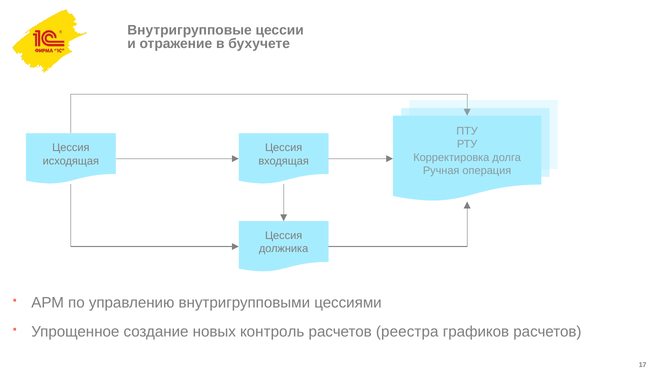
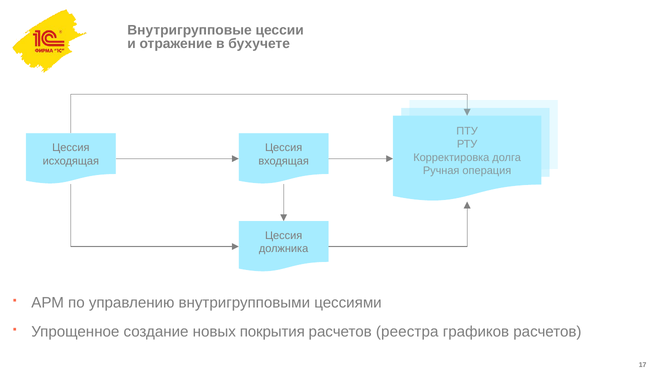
контроль: контроль -> покрытия
